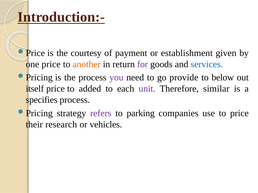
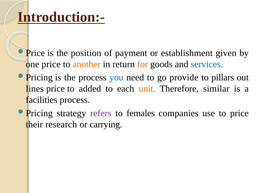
courtesy: courtesy -> position
for colour: purple -> orange
you colour: purple -> blue
below: below -> pillars
itself: itself -> lines
unit colour: purple -> orange
specifies: specifies -> facilities
parking: parking -> females
vehicles: vehicles -> carrying
